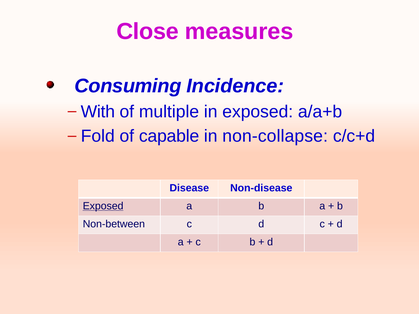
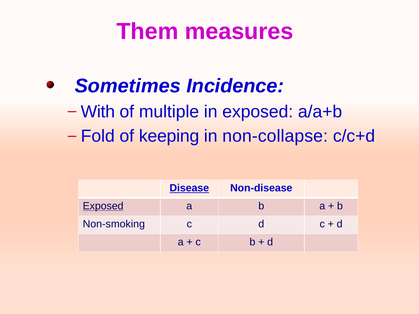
Close: Close -> Them
Consuming: Consuming -> Sometimes
capable: capable -> keeping
Disease underline: none -> present
Non-between: Non-between -> Non-smoking
